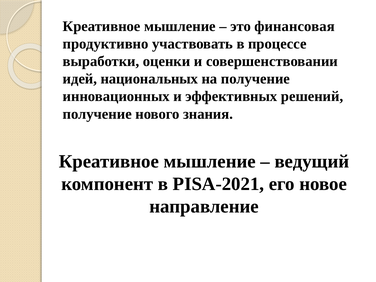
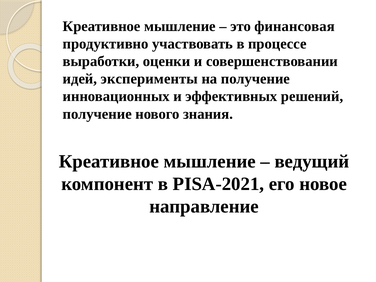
национальных: национальных -> эксперименты
